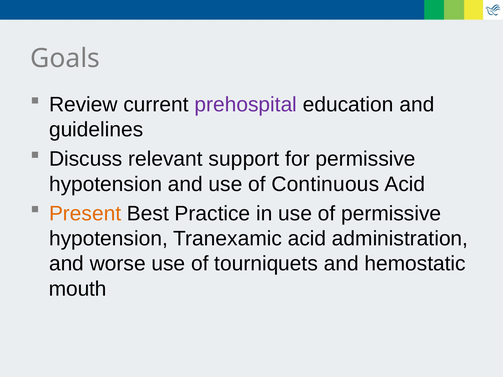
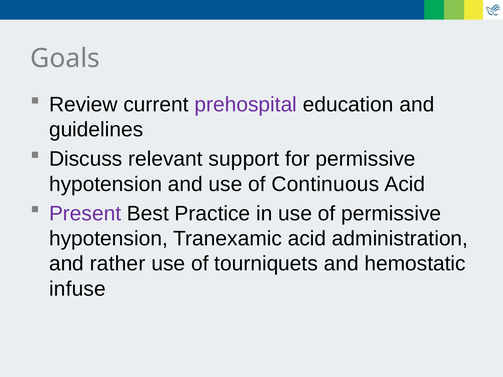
Present colour: orange -> purple
worse: worse -> rather
mouth: mouth -> infuse
